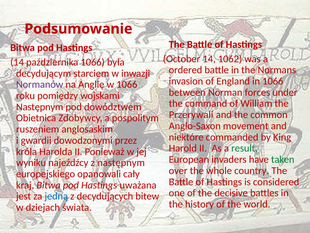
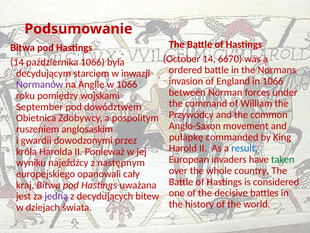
1062: 1062 -> 6670
Następnym at (40, 107): Następnym -> September
Przerywali: Przerywali -> Przywódcy
niektóre: niektóre -> pułapkę
result colour: green -> blue
jedną colour: blue -> purple
